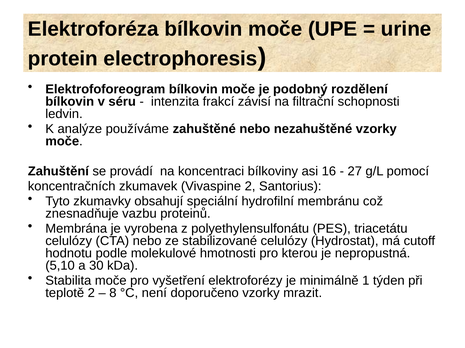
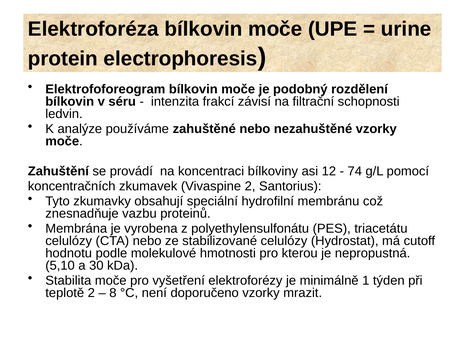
16: 16 -> 12
27: 27 -> 74
